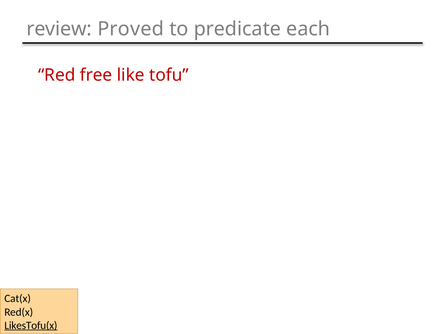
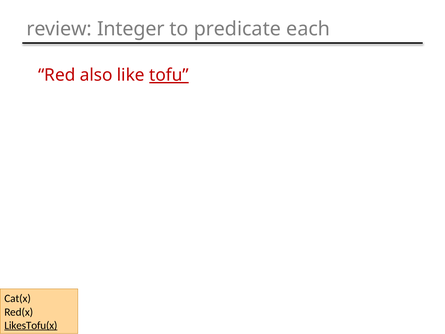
Proved: Proved -> Integer
free: free -> also
tofu underline: none -> present
